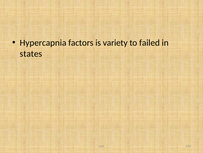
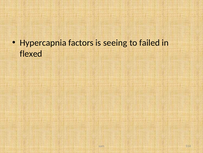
variety: variety -> seeing
states: states -> flexed
